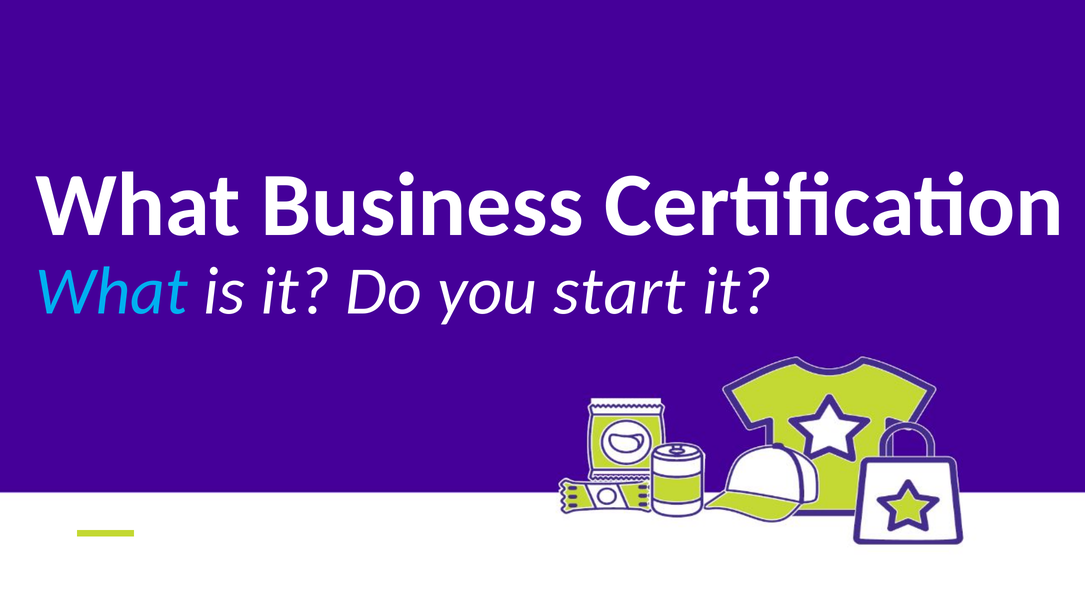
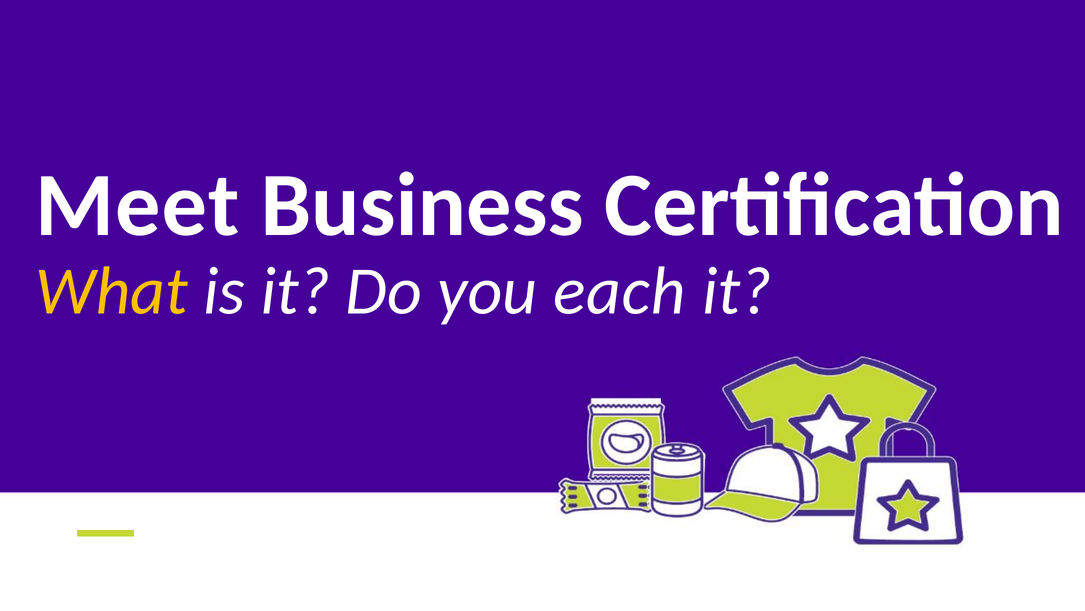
What at (138, 205): What -> Meet
What at (112, 291) colour: light blue -> yellow
start: start -> each
